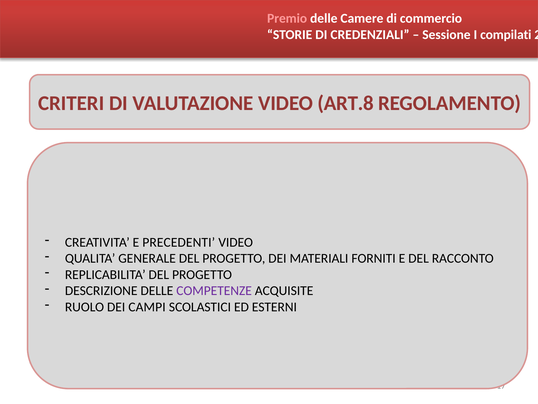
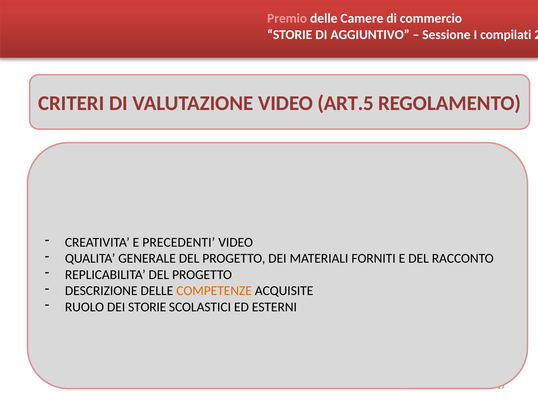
CREDENZIALI: CREDENZIALI -> AGGIUNTIVO
ART.8: ART.8 -> ART.5
COMPETENZE colour: purple -> orange
DEI CAMPI: CAMPI -> STORIE
